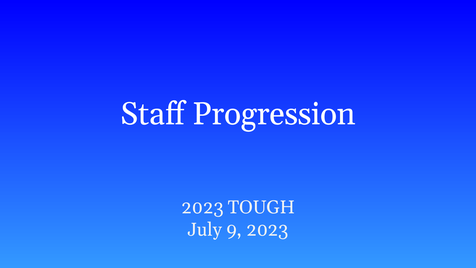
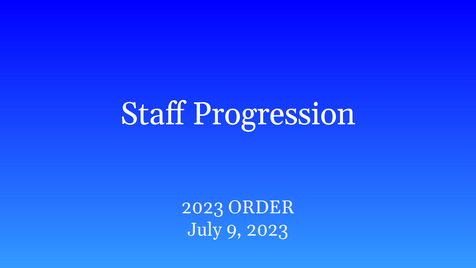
TOUGH: TOUGH -> ORDER
